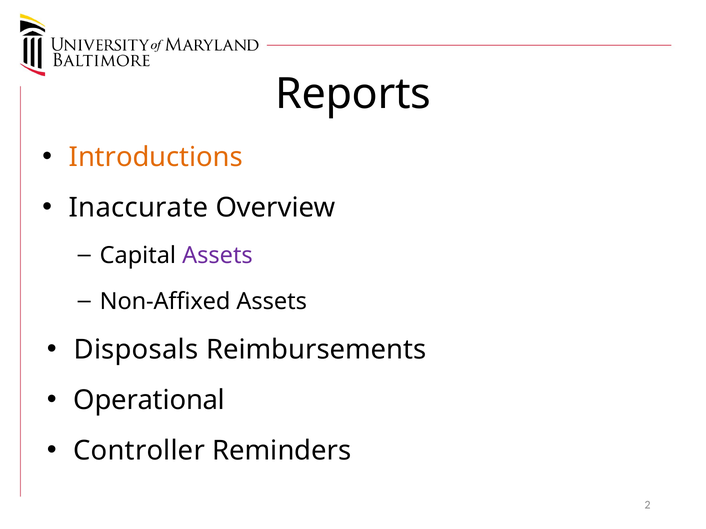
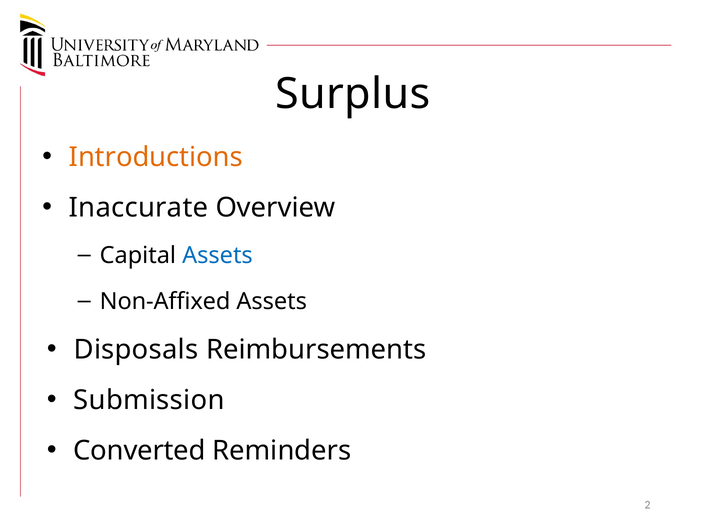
Reports: Reports -> Surplus
Assets at (217, 256) colour: purple -> blue
Operational: Operational -> Submission
Controller: Controller -> Converted
